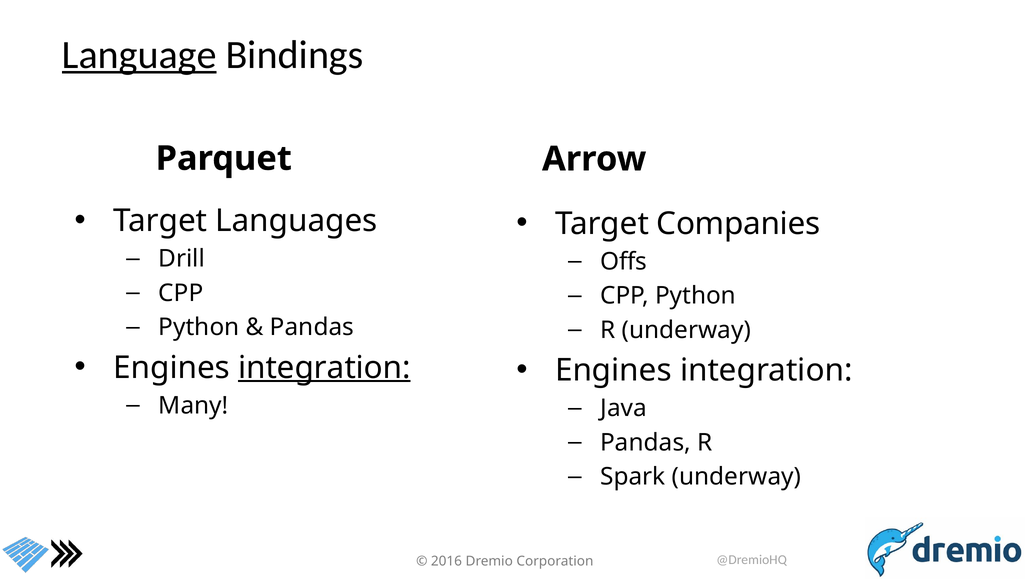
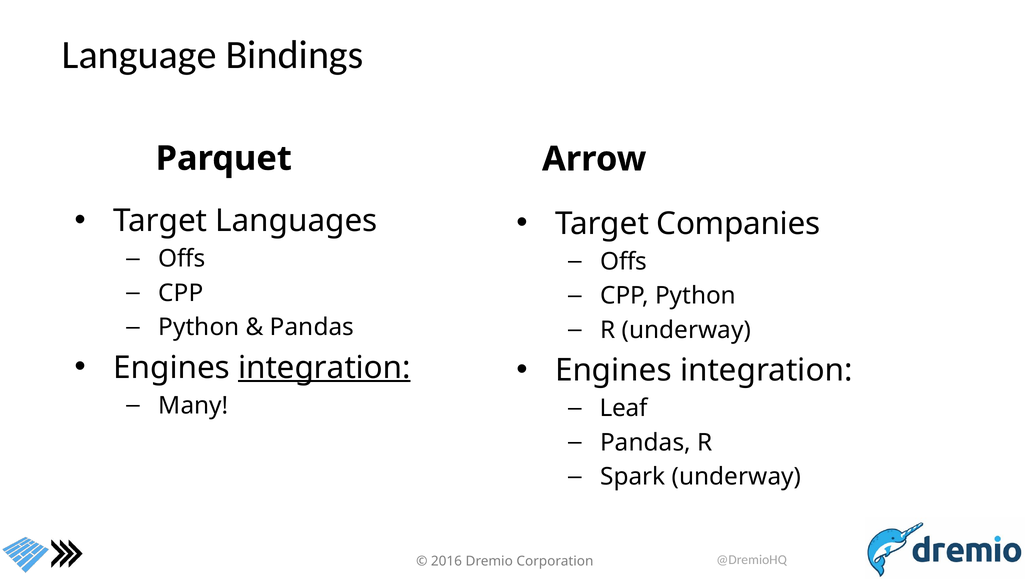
Language underline: present -> none
Drill at (182, 259): Drill -> Offs
Java: Java -> Leaf
